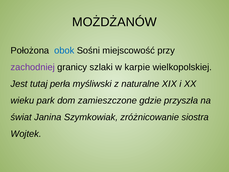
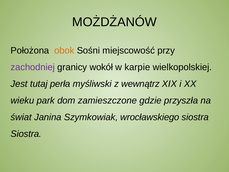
obok colour: blue -> orange
szlaki: szlaki -> wokół
naturalne: naturalne -> wewnątrz
zróżnicowanie: zróżnicowanie -> wrocławskiego
Wojtek at (26, 134): Wojtek -> Siostra
